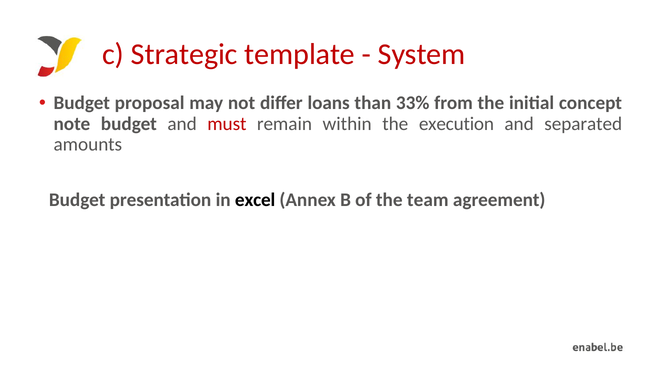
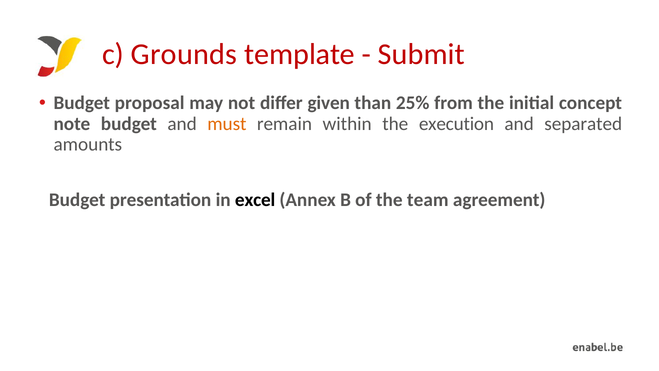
Strategic: Strategic -> Grounds
System: System -> Submit
loans: loans -> given
33%: 33% -> 25%
must colour: red -> orange
